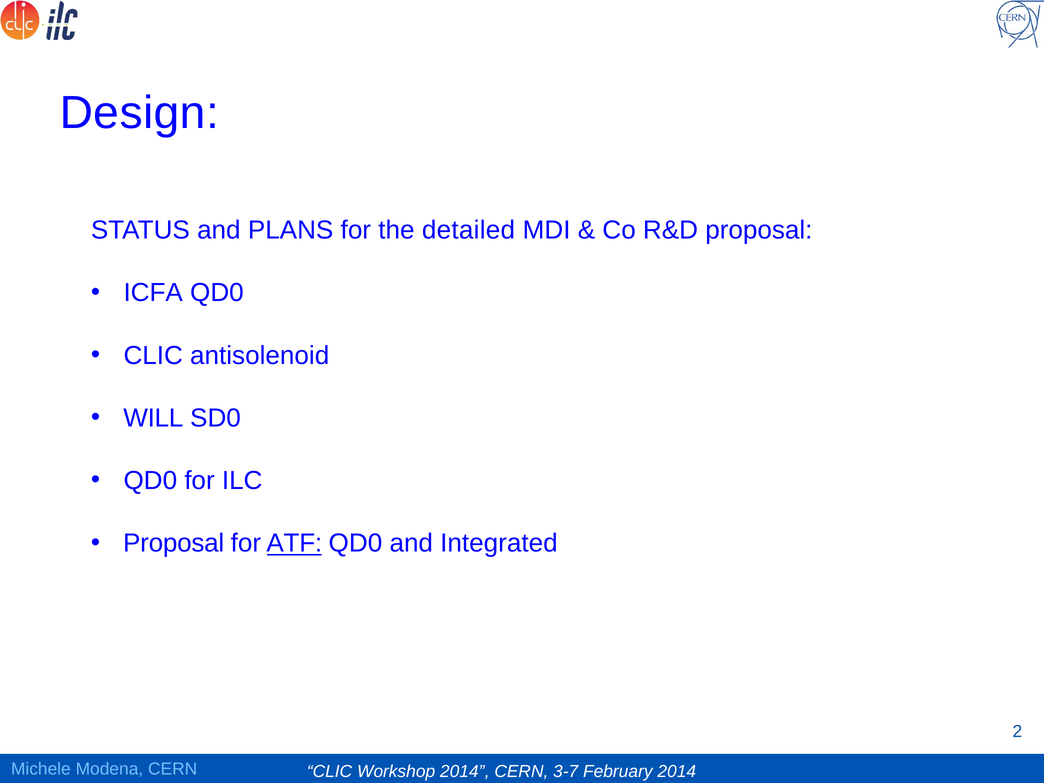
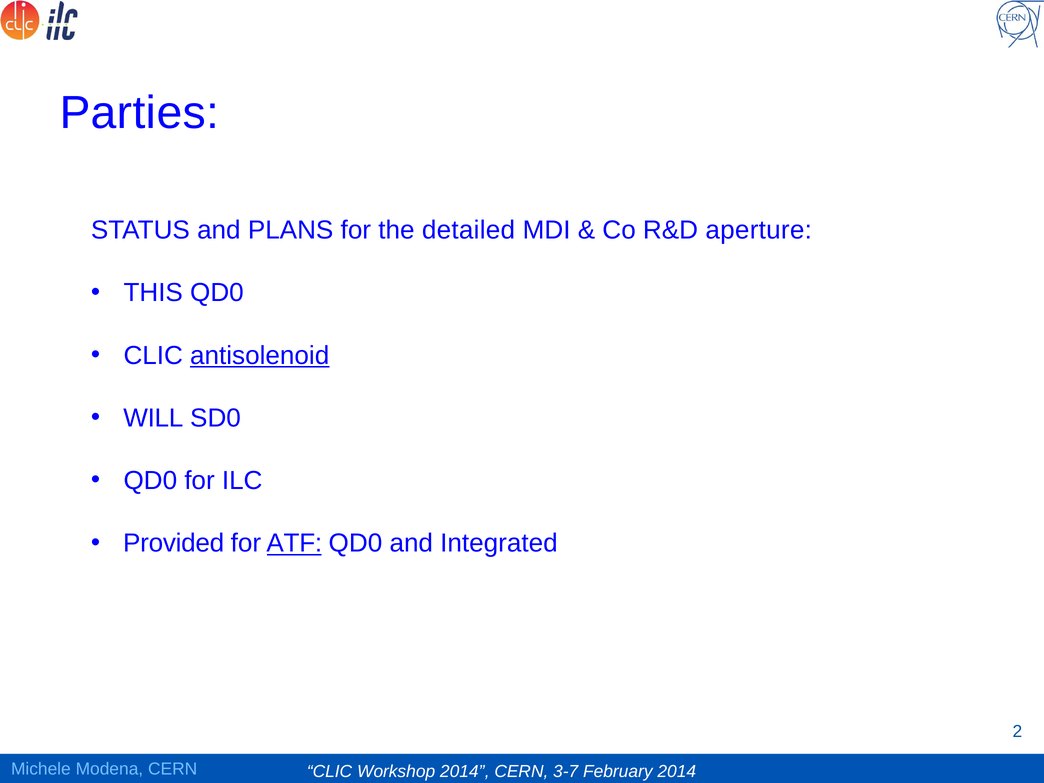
Design: Design -> Parties
R&D proposal: proposal -> aperture
ICFA: ICFA -> THIS
antisolenoid underline: none -> present
Proposal at (174, 543): Proposal -> Provided
